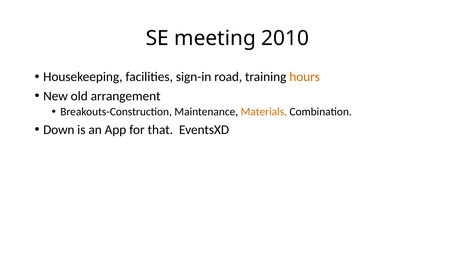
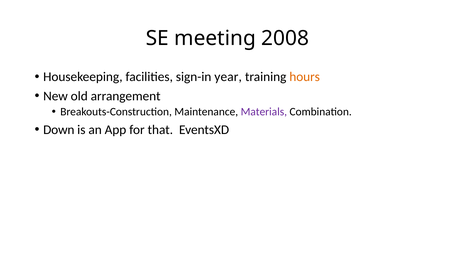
2010: 2010 -> 2008
road: road -> year
Materials colour: orange -> purple
